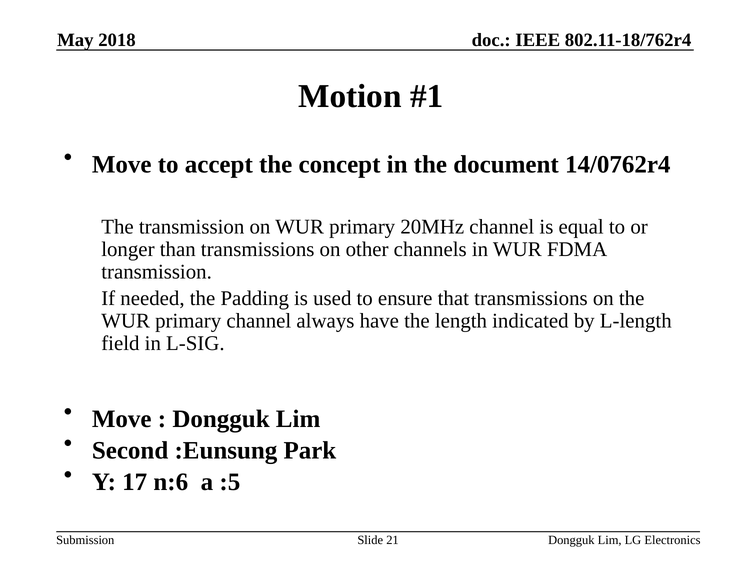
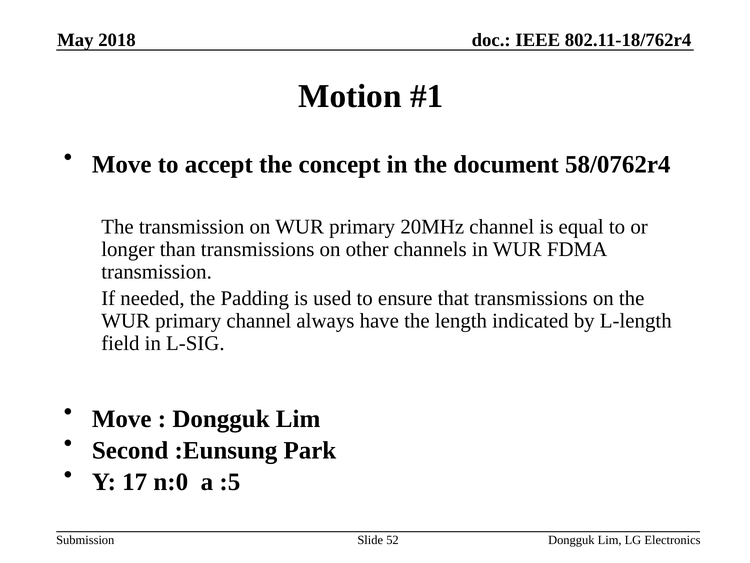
14/0762r4: 14/0762r4 -> 58/0762r4
n:6: n:6 -> n:0
21: 21 -> 52
